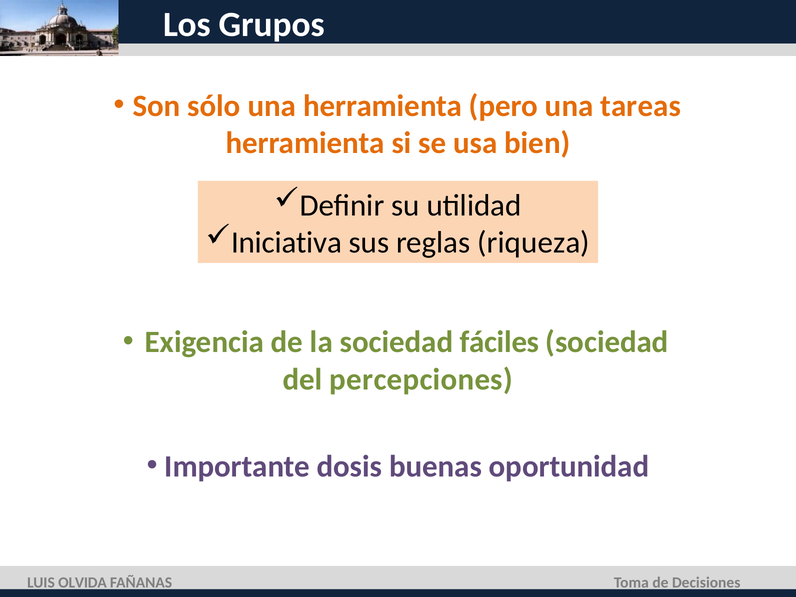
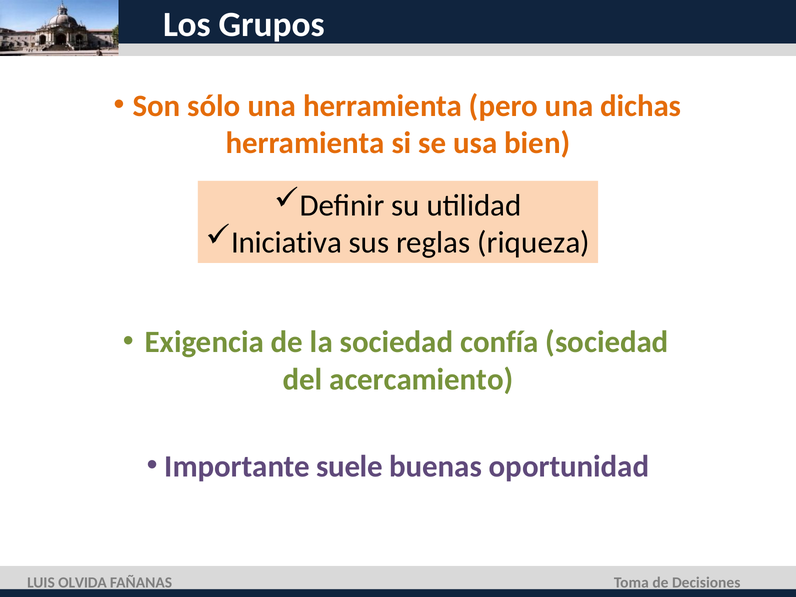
tareas: tareas -> dichas
fáciles: fáciles -> confía
percepciones: percepciones -> acercamiento
dosis: dosis -> suele
